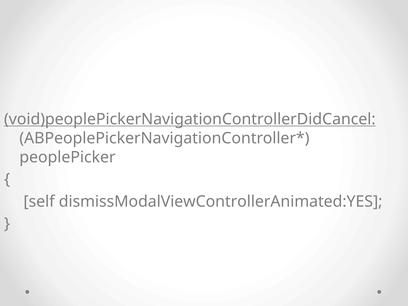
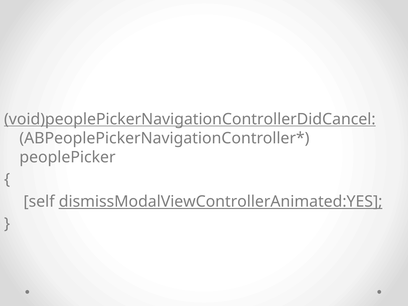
dismissModalViewControllerAnimated:YES underline: none -> present
